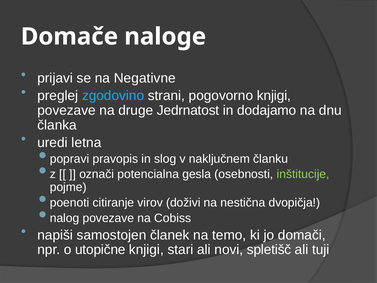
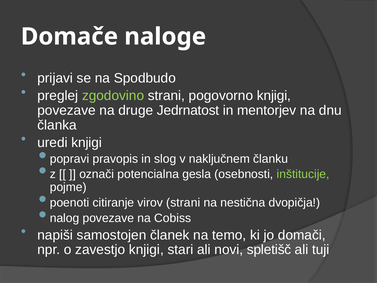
Negativne: Negativne -> Spodbudo
zgodovino colour: light blue -> light green
dodajamo: dodajamo -> mentorjev
uredi letna: letna -> knjigi
virov doživi: doživi -> strani
utopične: utopične -> zavestjo
